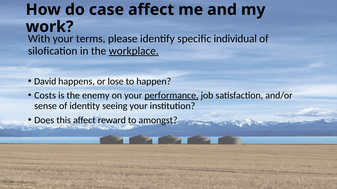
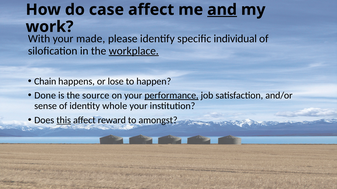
and underline: none -> present
terms: terms -> made
David: David -> Chain
Costs: Costs -> Done
enemy: enemy -> source
seeing: seeing -> whole
this underline: none -> present
